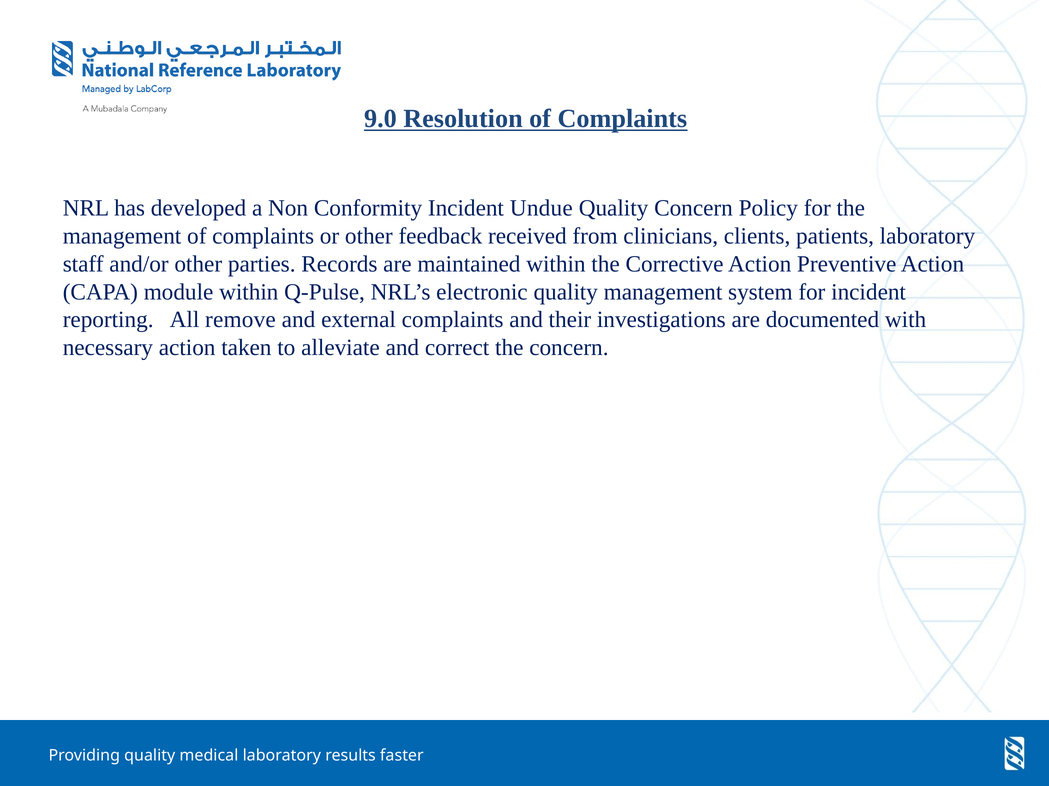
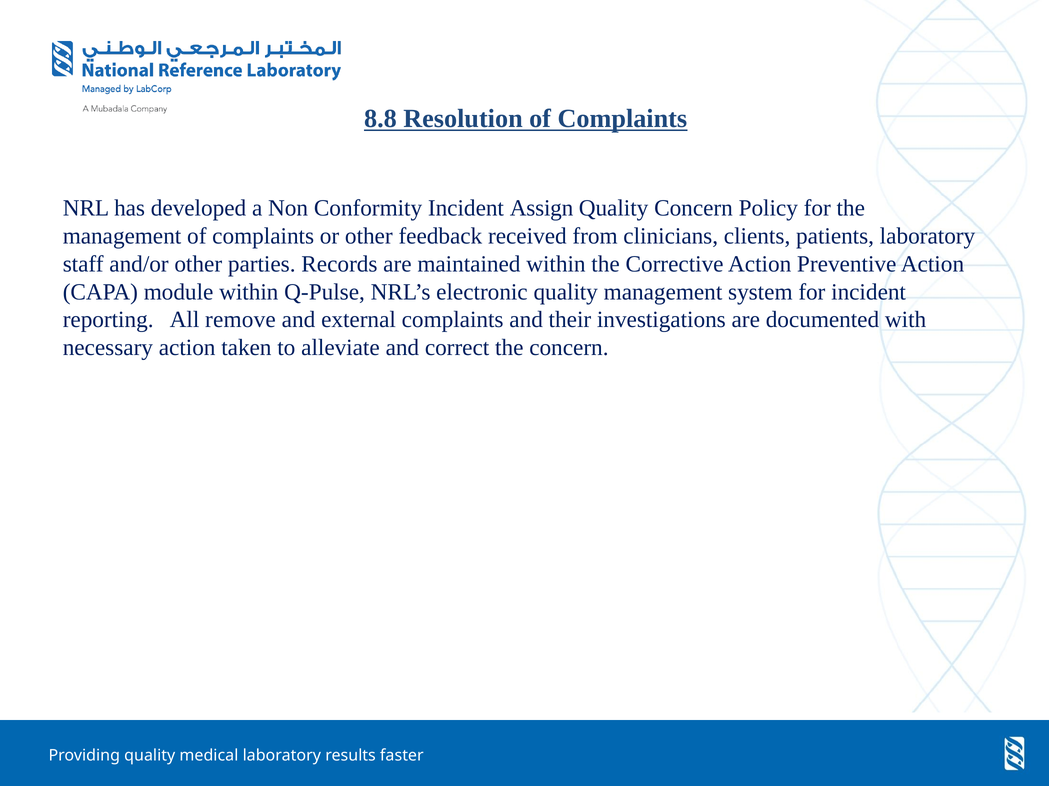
9.0: 9.0 -> 8.8
Undue: Undue -> Assign
